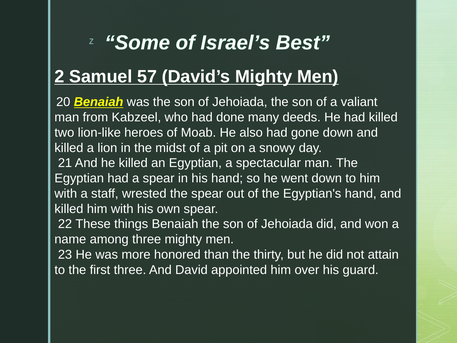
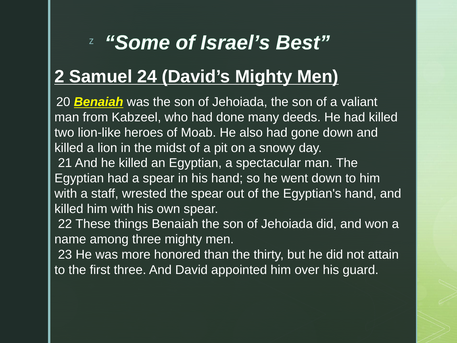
57: 57 -> 24
